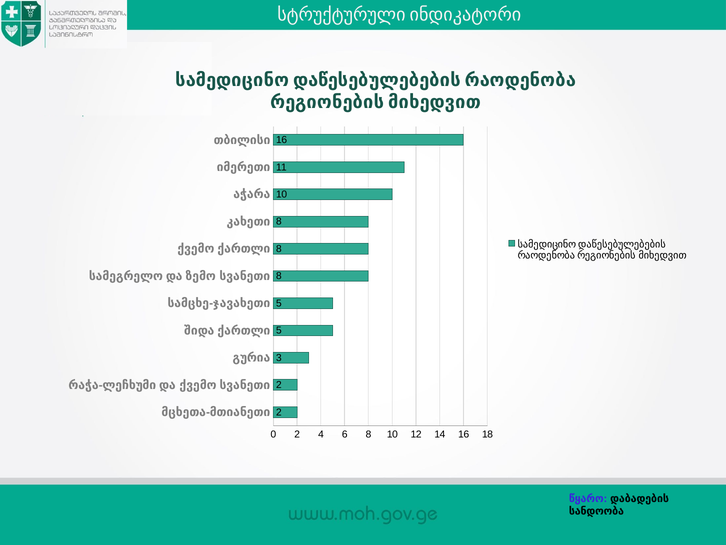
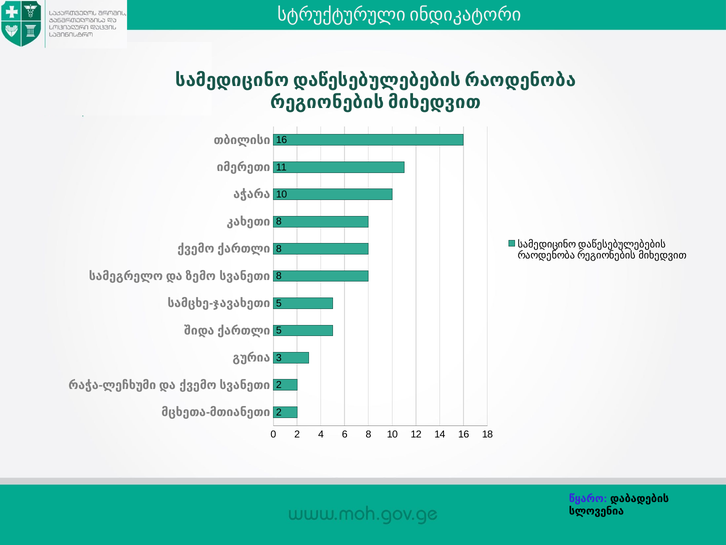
სანდოობა: სანდოობა -> სლოვენია
